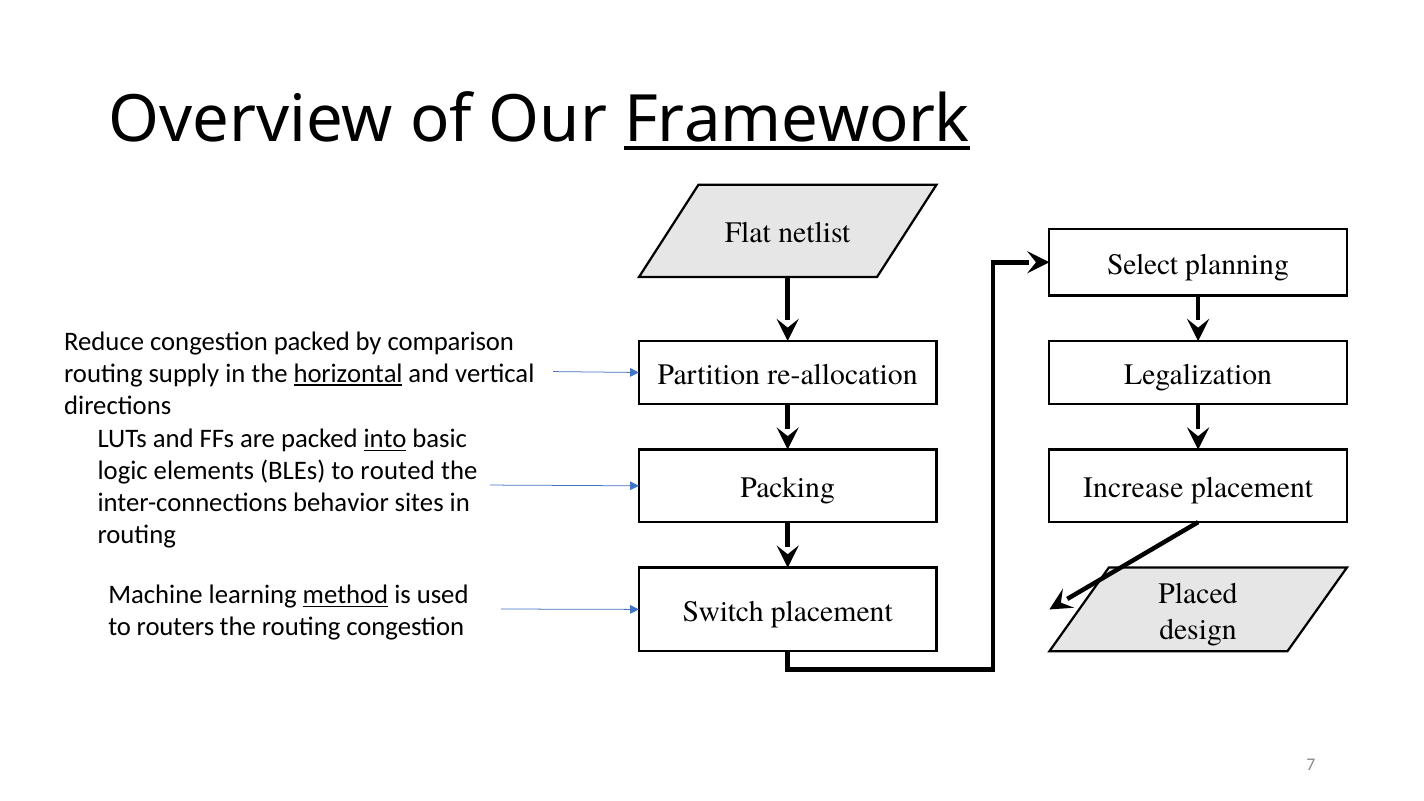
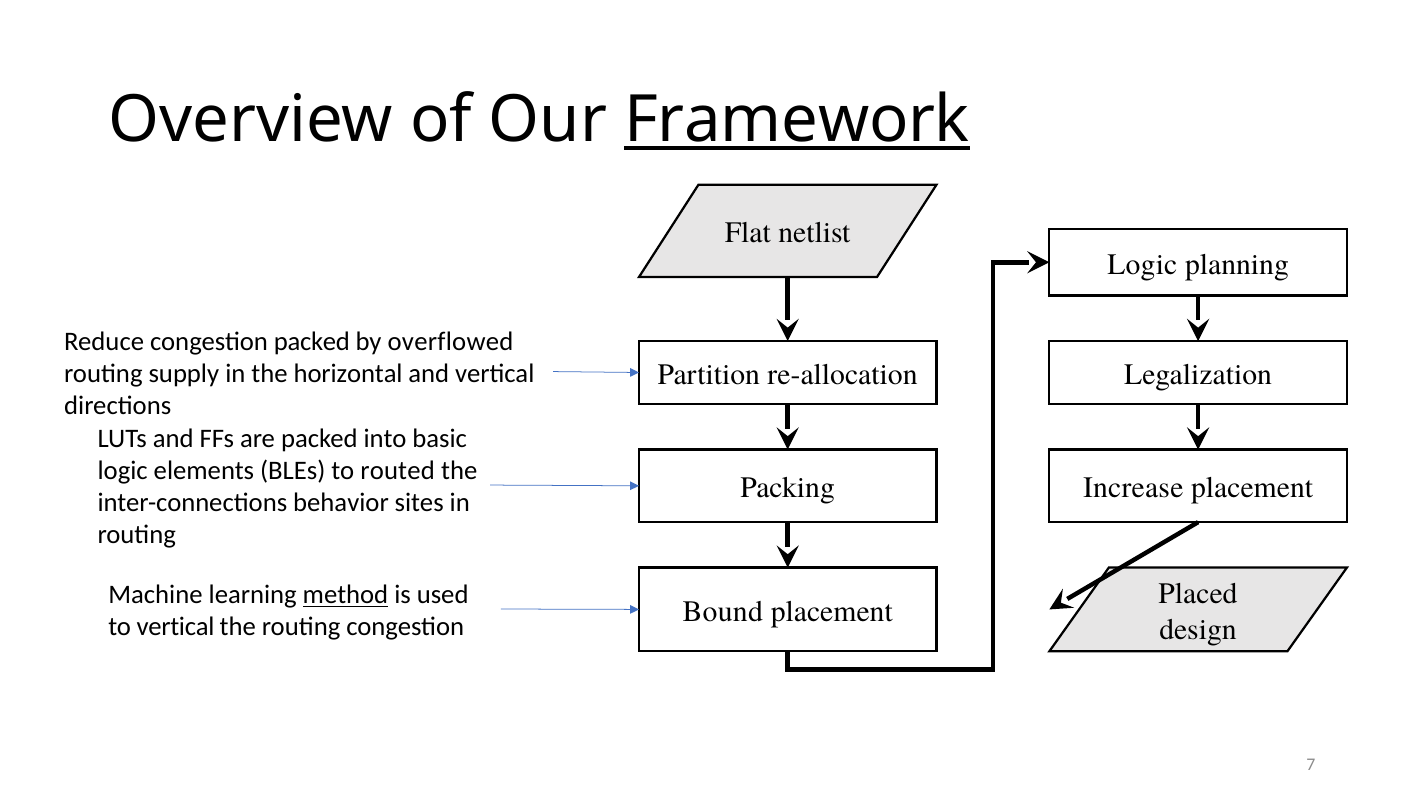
Select at (1143, 264): Select -> Logic
comparison: comparison -> overflowed
horizontal underline: present -> none
into underline: present -> none
Switch: Switch -> Bound
to routers: routers -> vertical
